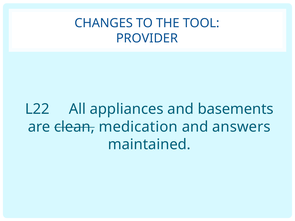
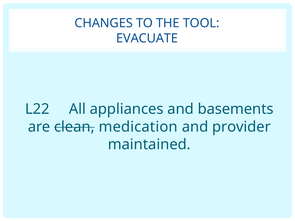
PROVIDER: PROVIDER -> EVACUATE
answers: answers -> provider
